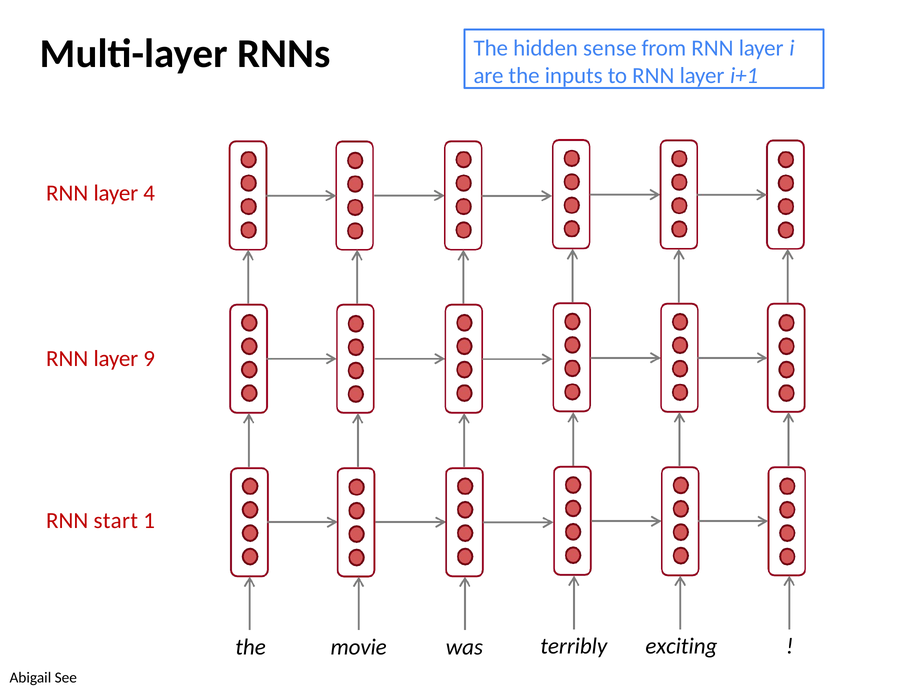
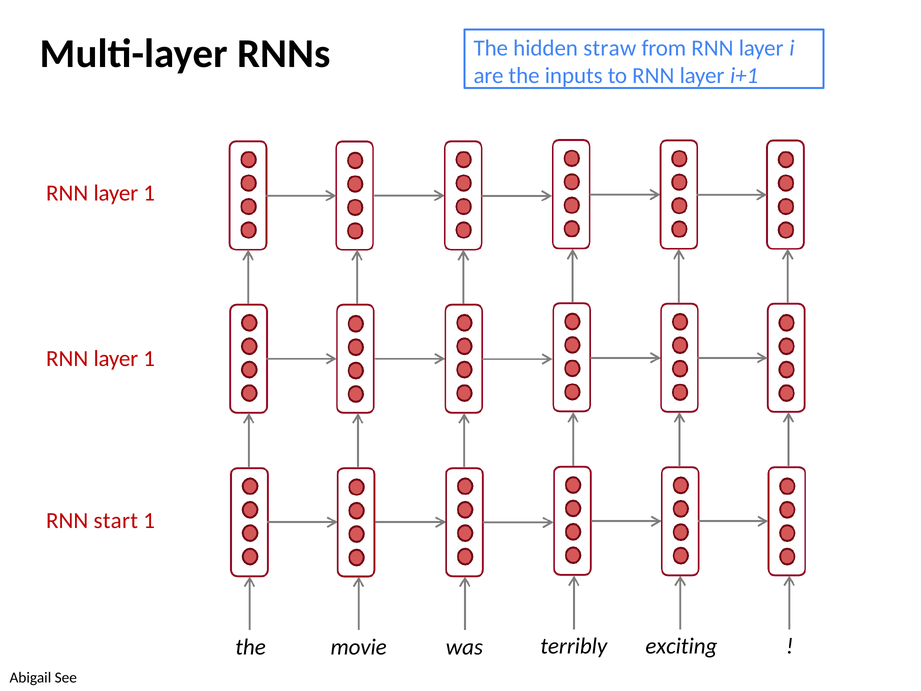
sense: sense -> straw
4 at (149, 193): 4 -> 1
9 at (149, 359): 9 -> 1
